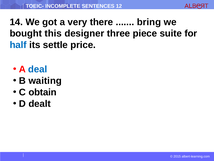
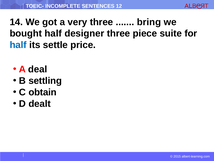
very there: there -> three
bought this: this -> half
deal colour: blue -> black
waiting: waiting -> settling
